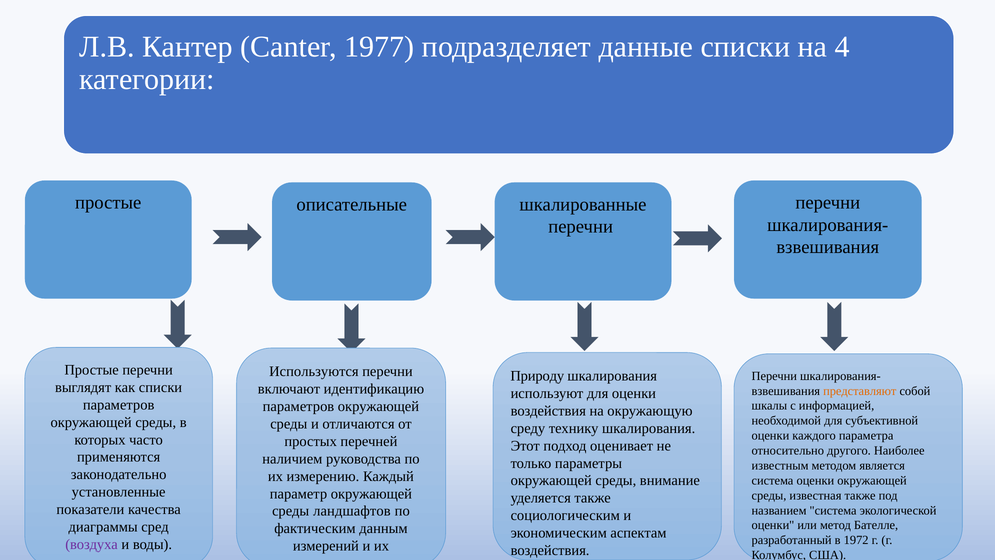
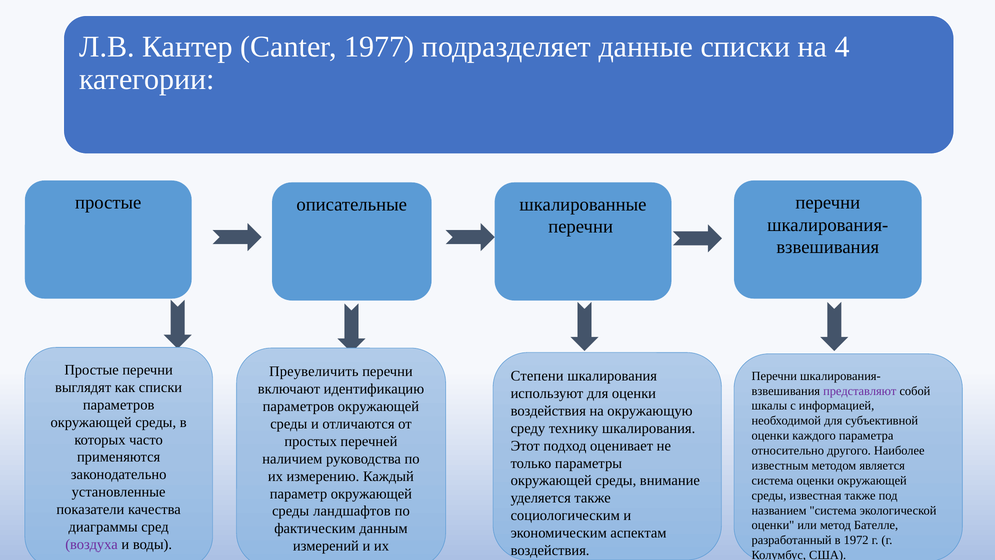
Используются: Используются -> Преувеличить
Природу: Природу -> Степени
представляют colour: orange -> purple
